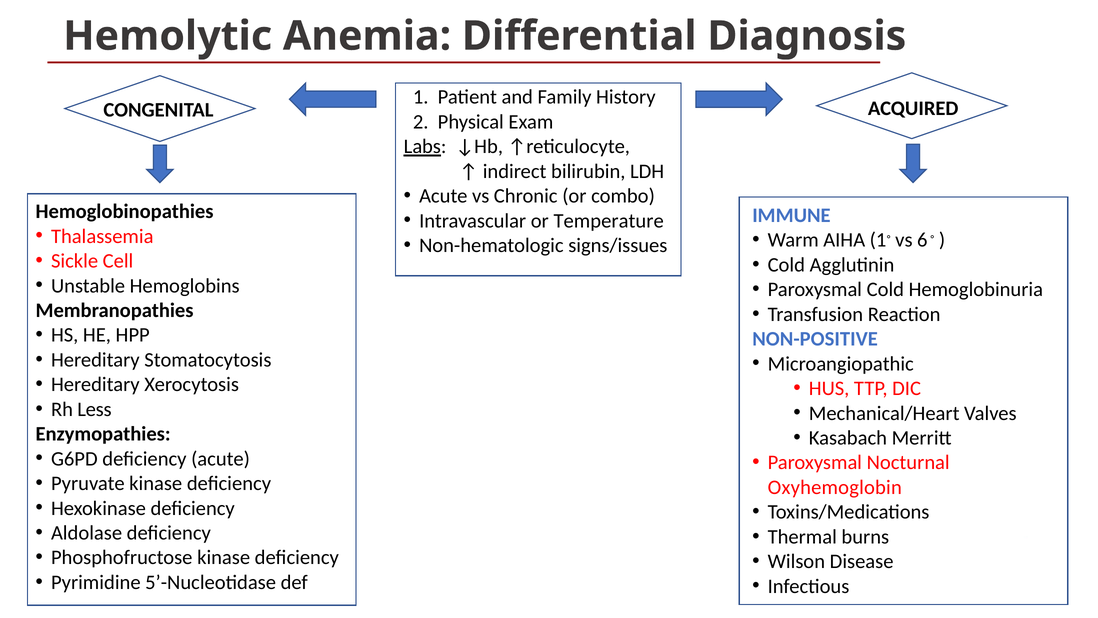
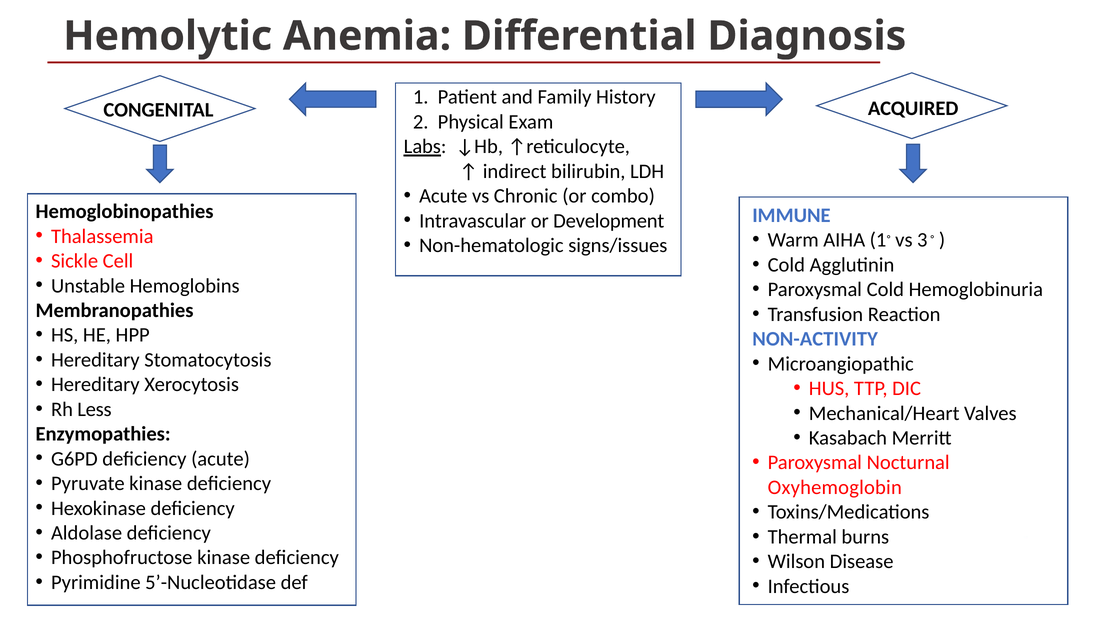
Temperature: Temperature -> Development
6: 6 -> 3
NON-POSITIVE: NON-POSITIVE -> NON-ACTIVITY
